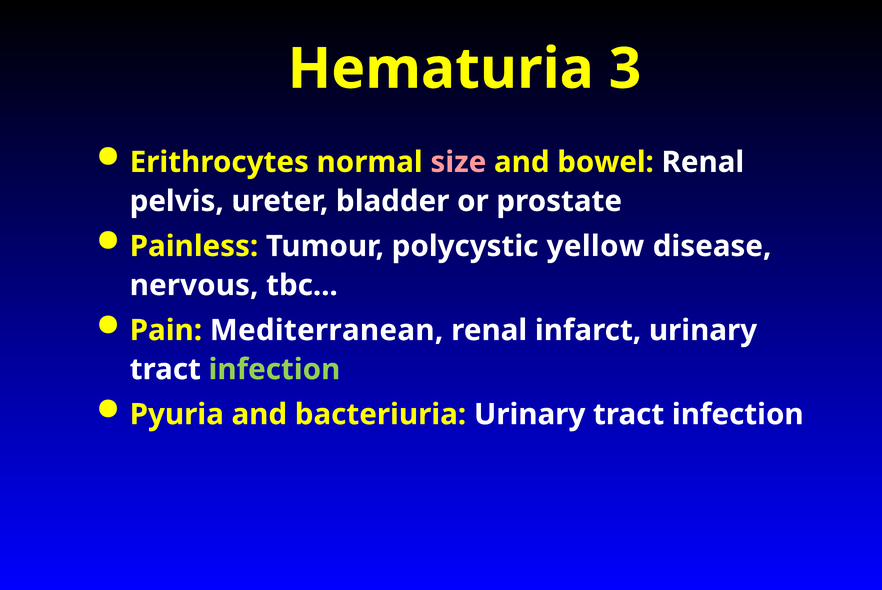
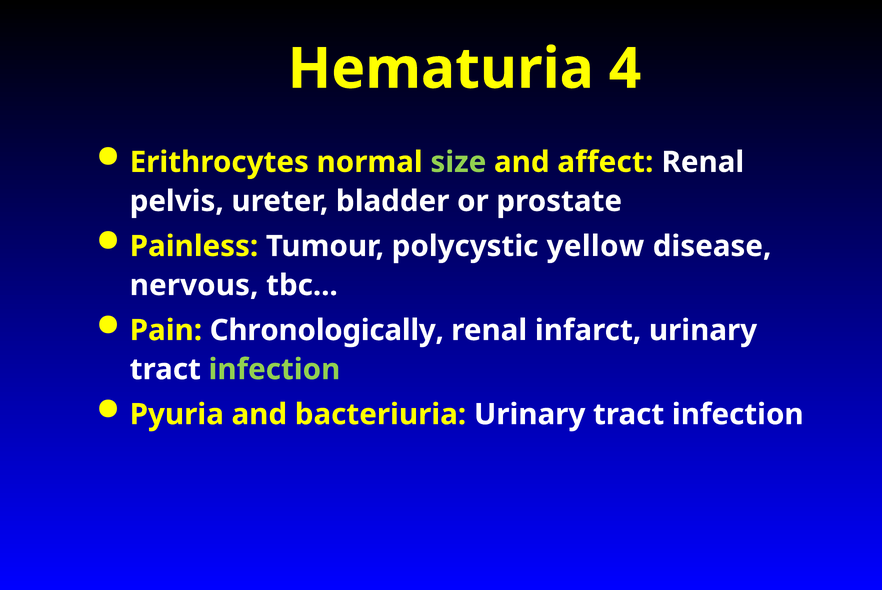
3: 3 -> 4
size colour: pink -> light green
bowel: bowel -> affect
Mediterranean: Mediterranean -> Chronologically
